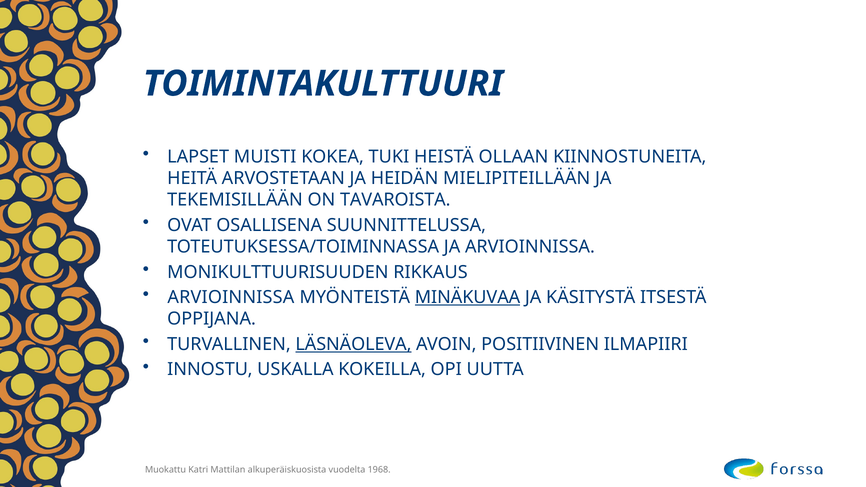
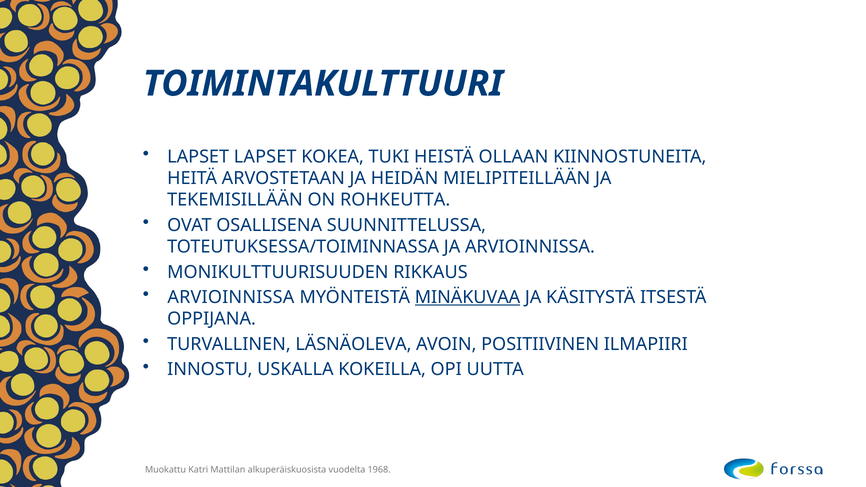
LAPSET MUISTI: MUISTI -> LAPSET
TAVAROISTA: TAVAROISTA -> ROHKEUTTA
LÄSNÄOLEVA underline: present -> none
